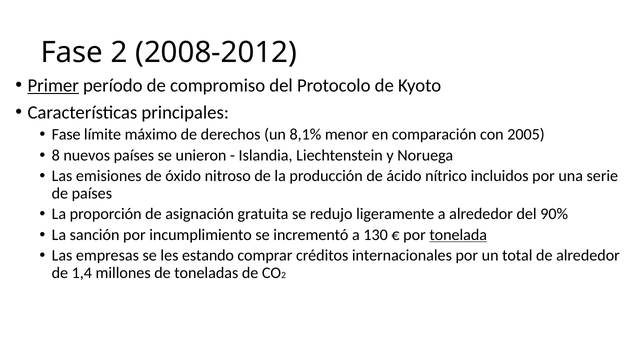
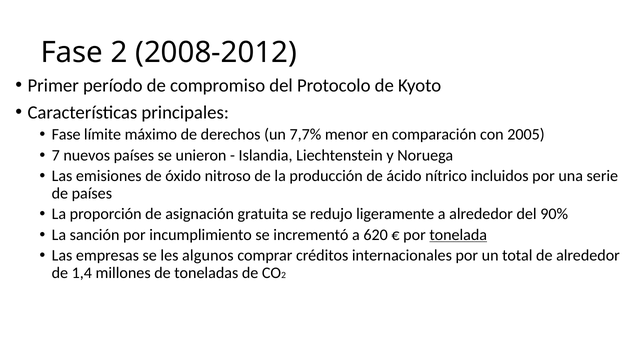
Primer underline: present -> none
8,1%: 8,1% -> 7,7%
8: 8 -> 7
130: 130 -> 620
estando: estando -> algunos
